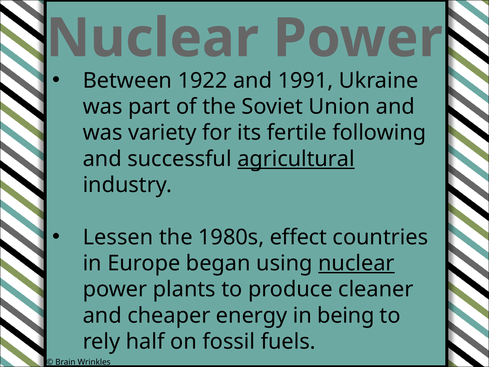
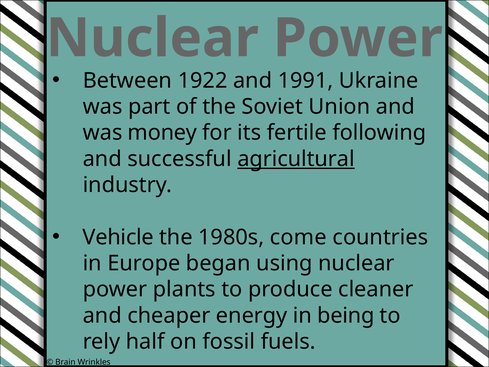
variety: variety -> money
Lessen: Lessen -> Vehicle
effect: effect -> come
nuclear at (356, 263) underline: present -> none
